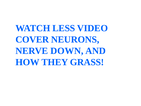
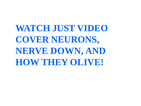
LESS: LESS -> JUST
GRASS: GRASS -> OLIVE
